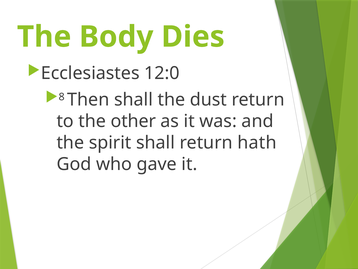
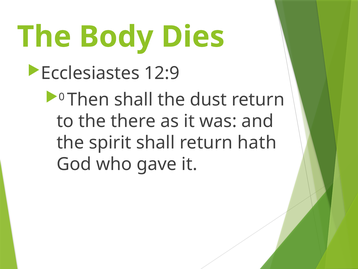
12:0: 12:0 -> 12:9
8: 8 -> 0
other: other -> there
